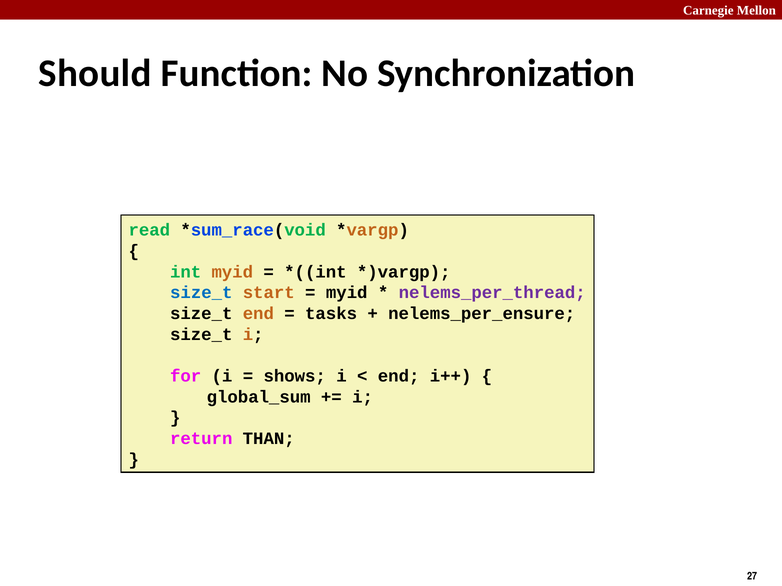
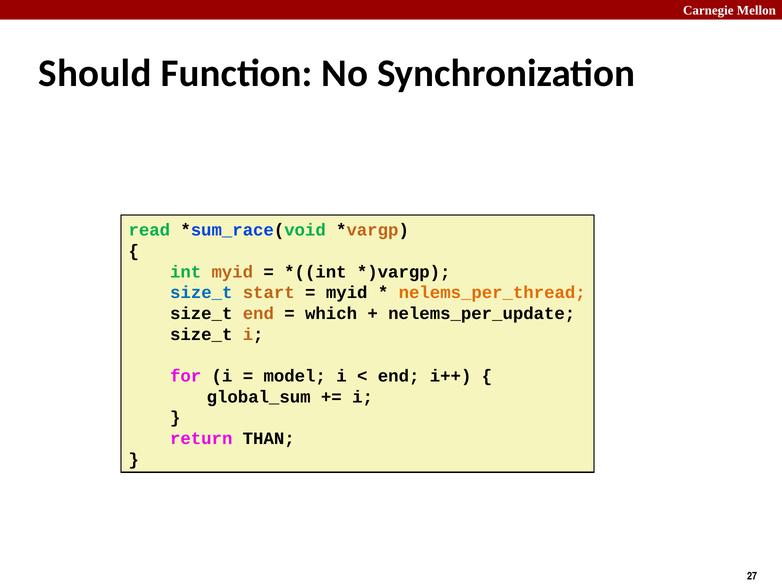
nelems_per_thread colour: purple -> orange
tasks: tasks -> which
nelems_per_ensure: nelems_per_ensure -> nelems_per_update
shows: shows -> model
